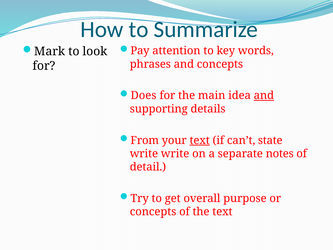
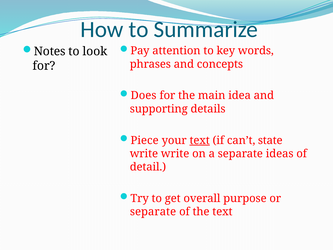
Mark: Mark -> Notes
and at (264, 95) underline: present -> none
From: From -> Piece
notes: notes -> ideas
concepts at (153, 212): concepts -> separate
